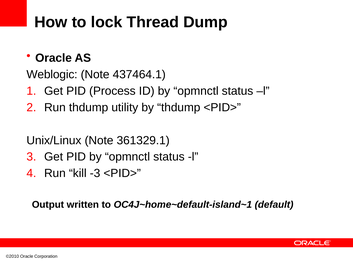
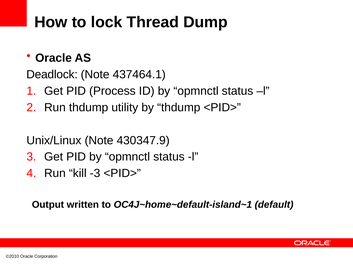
Weblogic: Weblogic -> Deadlock
361329.1: 361329.1 -> 430347.9
